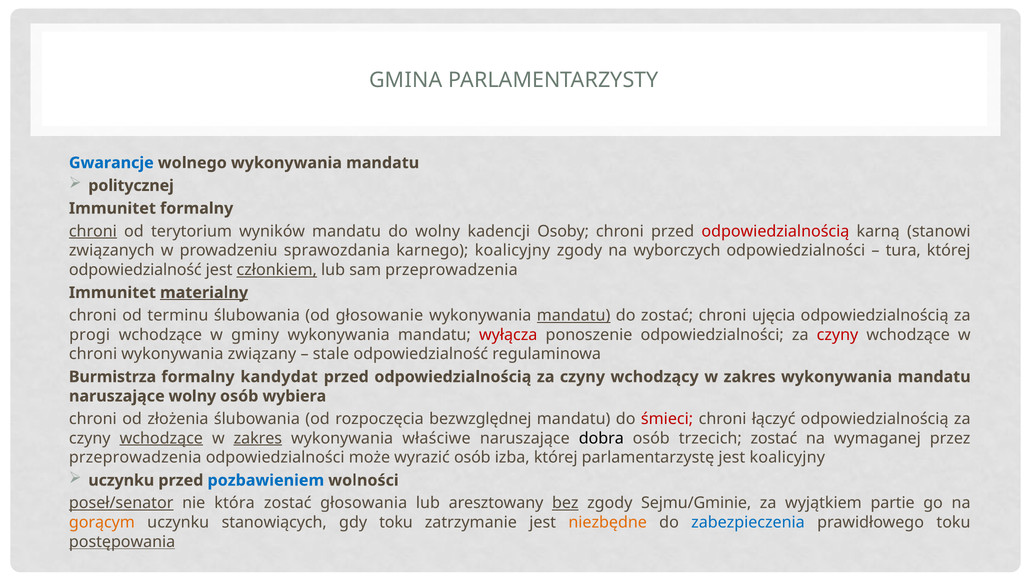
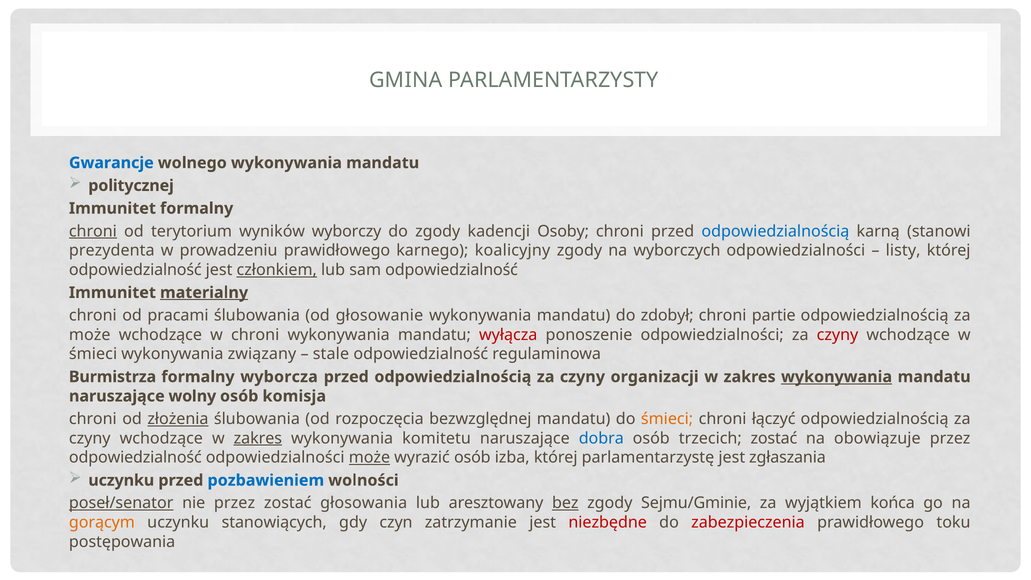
wyników mandatu: mandatu -> wyborczy
do wolny: wolny -> zgody
odpowiedzialnością at (775, 231) colour: red -> blue
związanych: związanych -> prezydenta
prowadzeniu sprawozdania: sprawozdania -> prawidłowego
tura: tura -> listy
sam przeprowadzenia: przeprowadzenia -> odpowiedzialność
terminu: terminu -> pracami
mandatu at (574, 315) underline: present -> none
do zostać: zostać -> zdobył
ujęcia: ujęcia -> partie
progi at (90, 335): progi -> może
w gminy: gminy -> chroni
chroni at (93, 354): chroni -> śmieci
kandydat: kandydat -> wyborcza
wchodzący: wchodzący -> organizacji
wykonywania at (837, 377) underline: none -> present
wybiera: wybiera -> komisja
złożenia underline: none -> present
śmieci at (667, 419) colour: red -> orange
wchodzące at (161, 438) underline: present -> none
właściwe: właściwe -> komitetu
dobra colour: black -> blue
wymaganej: wymaganej -> obowiązuje
przeprowadzenia at (135, 458): przeprowadzenia -> odpowiedzialność
może at (369, 458) underline: none -> present
jest koalicyjny: koalicyjny -> zgłaszania
nie która: która -> przez
partie: partie -> końca
gdy toku: toku -> czyn
niezbędne colour: orange -> red
zabezpieczenia colour: blue -> red
postępowania underline: present -> none
